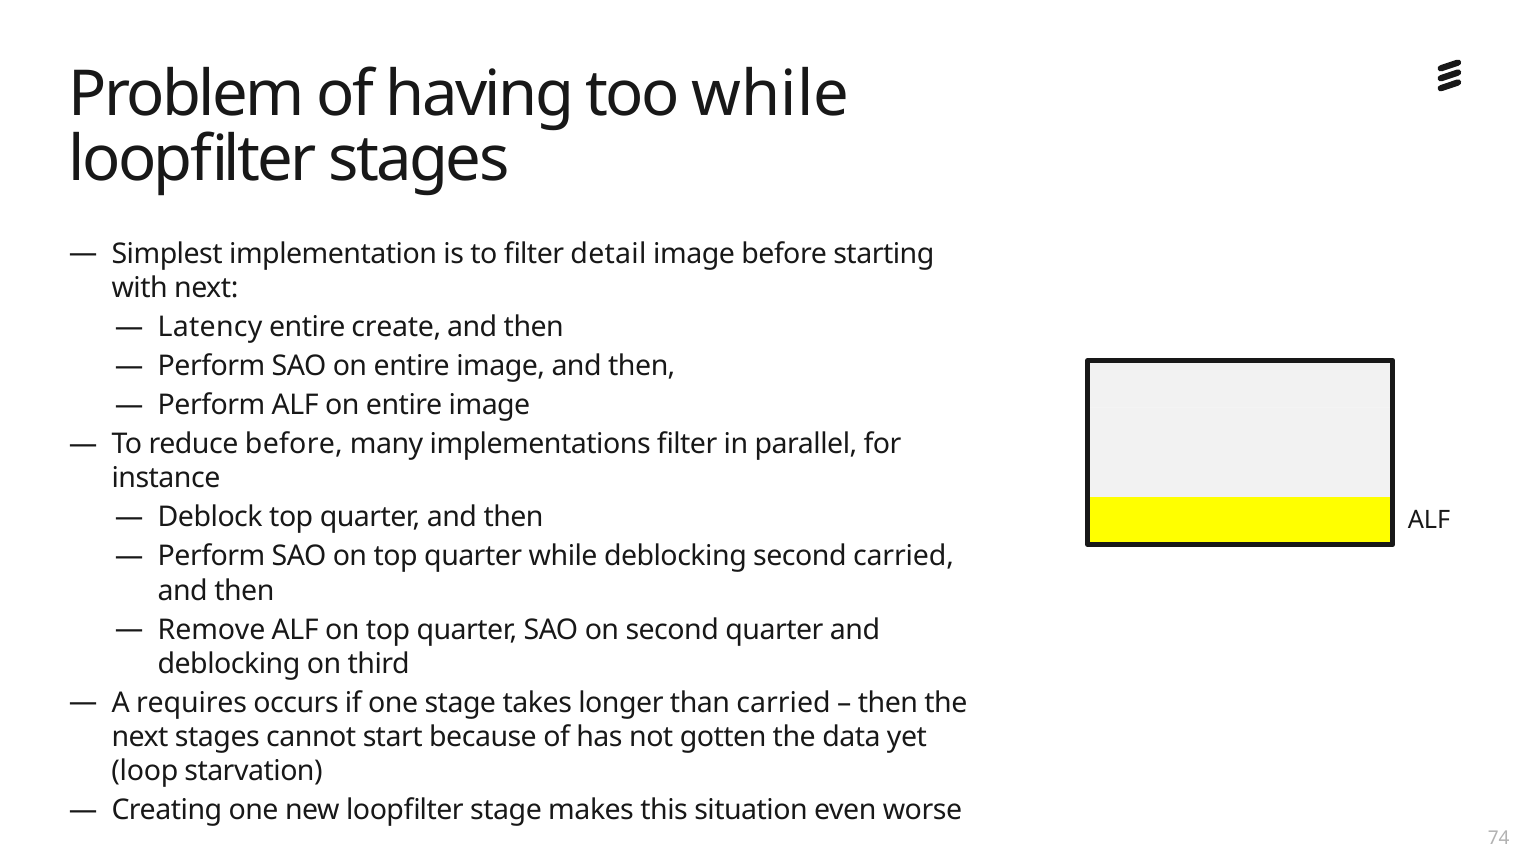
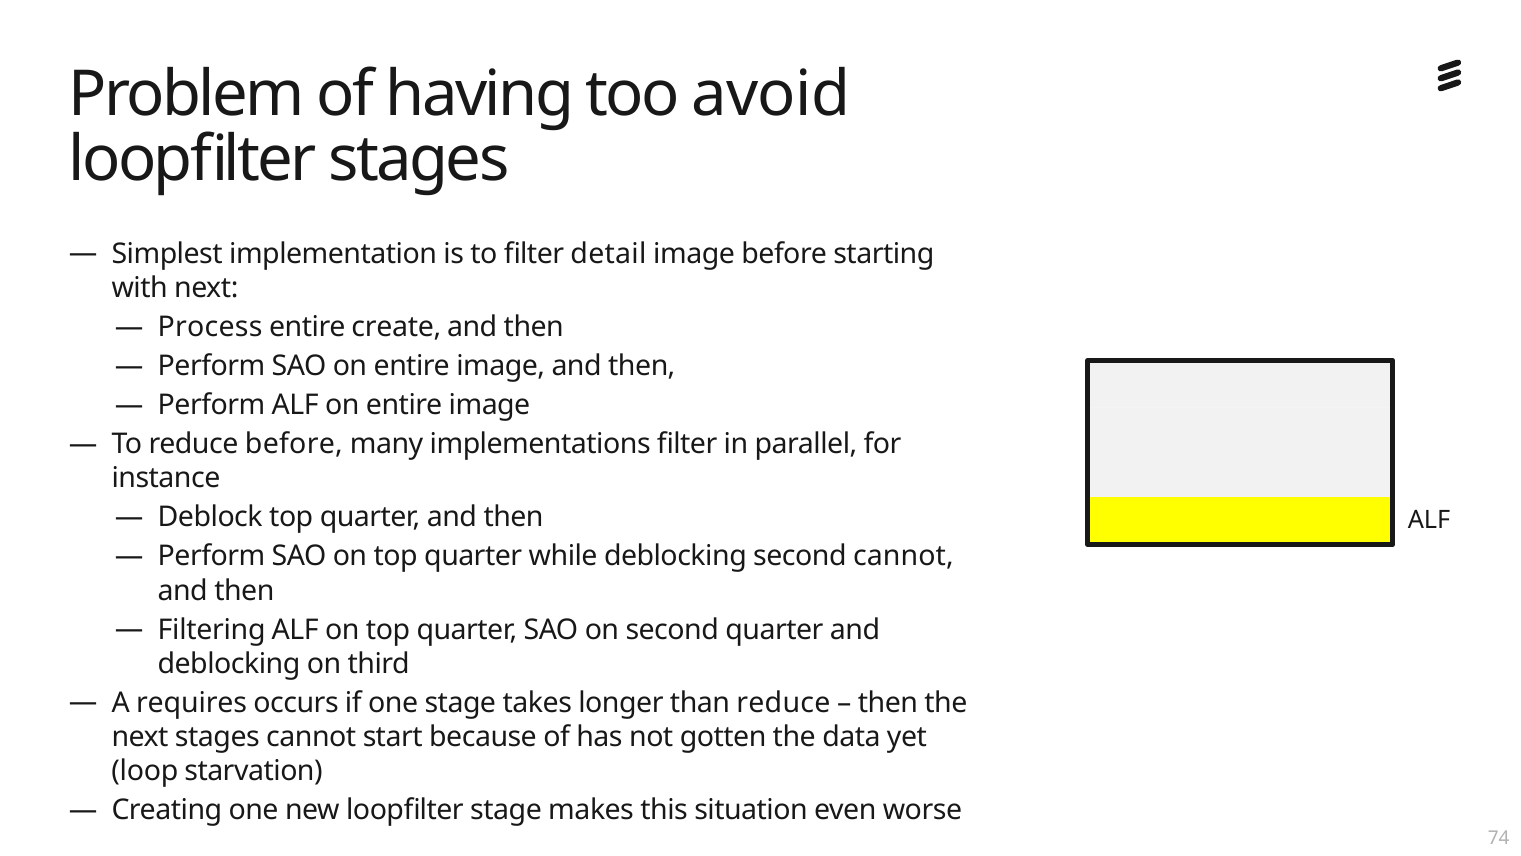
too while: while -> avoid
Latency: Latency -> Process
second carried: carried -> cannot
Remove: Remove -> Filtering
than carried: carried -> reduce
